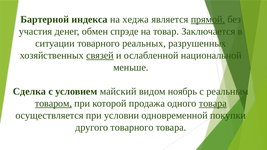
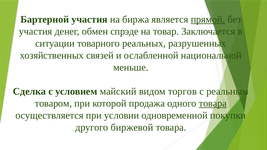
Бартерной индекса: индекса -> участия
хеджа: хеджа -> биржа
связей underline: present -> none
ноябрь: ноябрь -> торгов
товаром underline: present -> none
другого товарного: товарного -> биржевой
